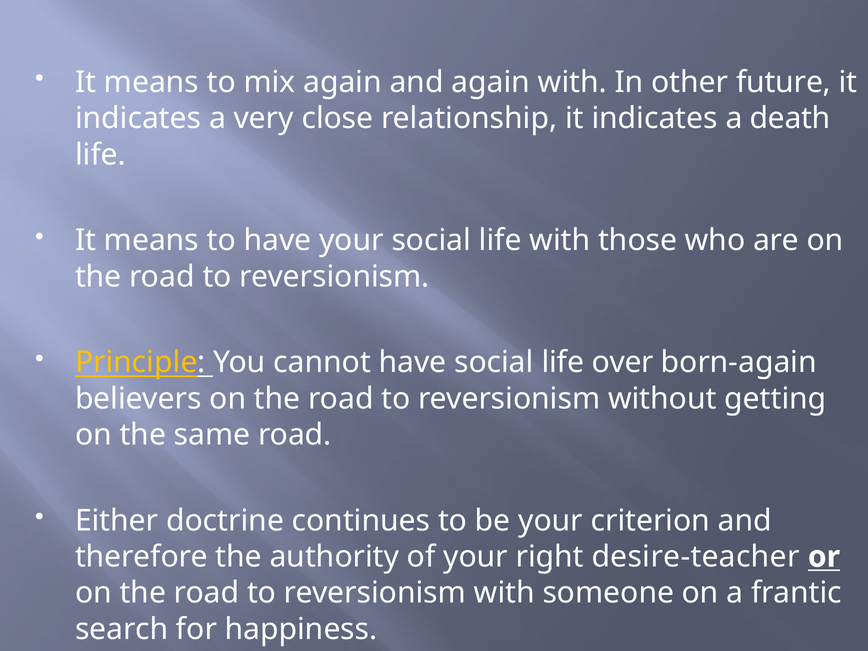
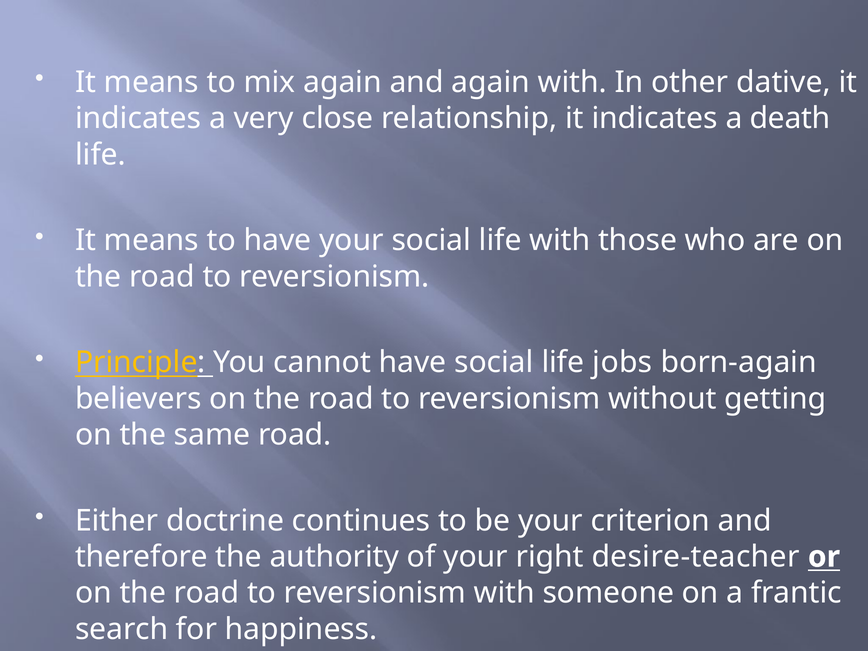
future: future -> dative
over: over -> jobs
